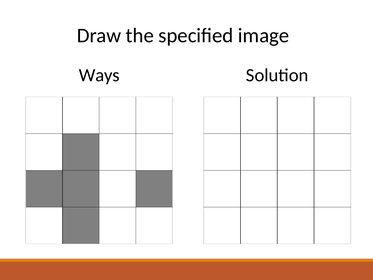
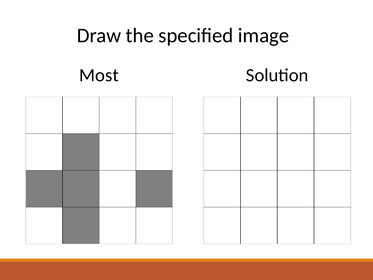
Ways: Ways -> Most
